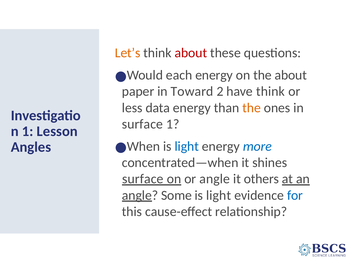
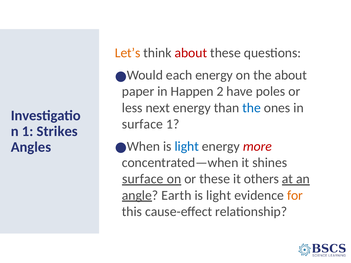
Toward: Toward -> Happen
have think: think -> poles
data: data -> next
the at (252, 108) colour: orange -> blue
Lesson: Lesson -> Strikes
more colour: blue -> red
or angle: angle -> these
Some: Some -> Earth
for colour: blue -> orange
